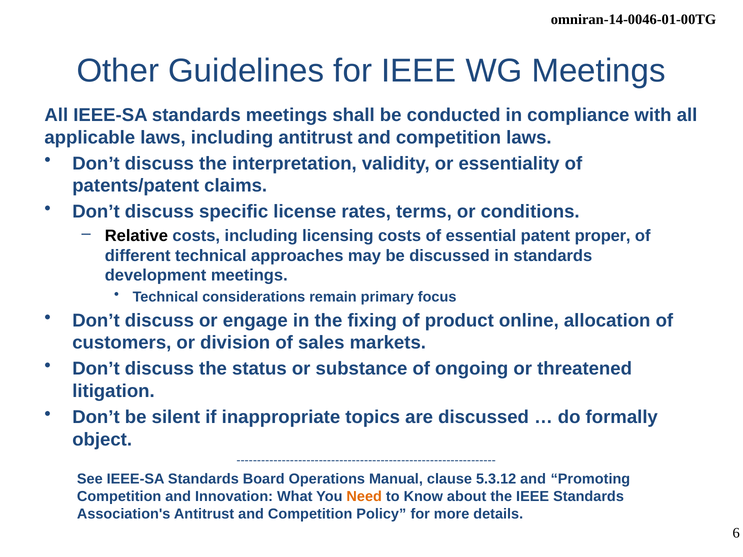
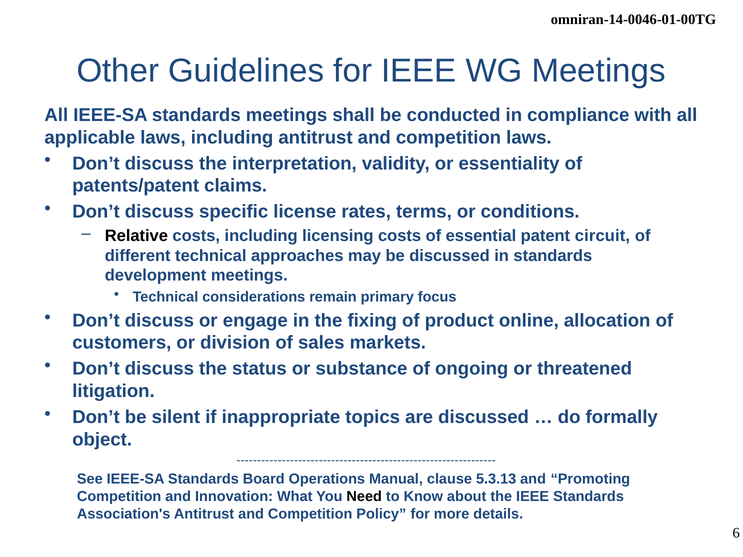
proper: proper -> circuit
5.3.12: 5.3.12 -> 5.3.13
Need colour: orange -> black
